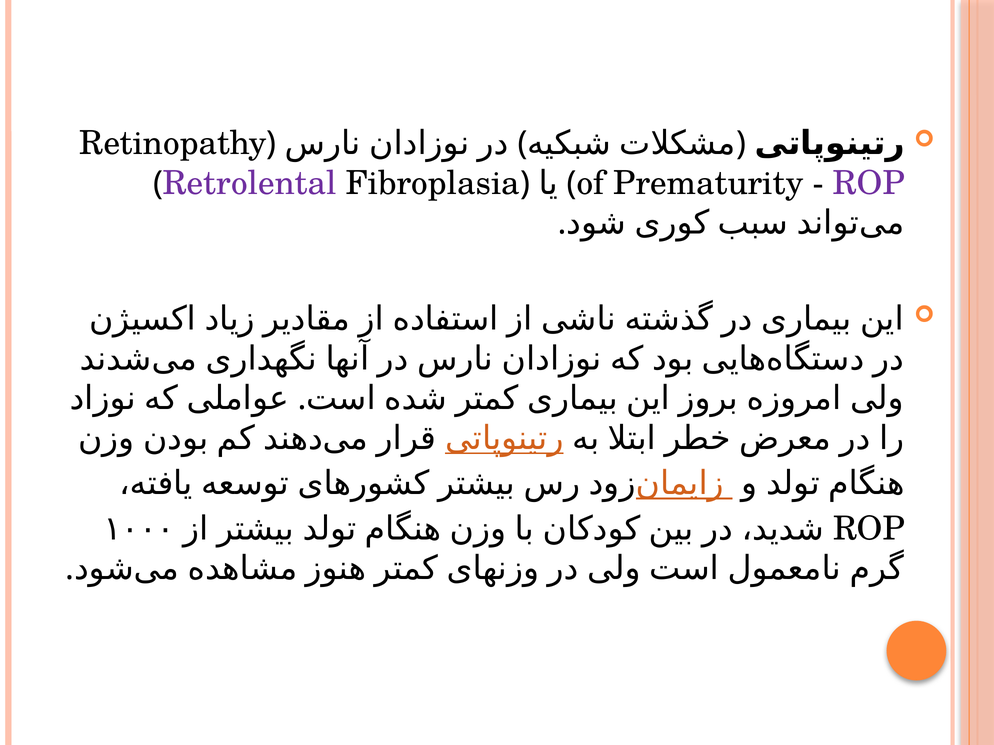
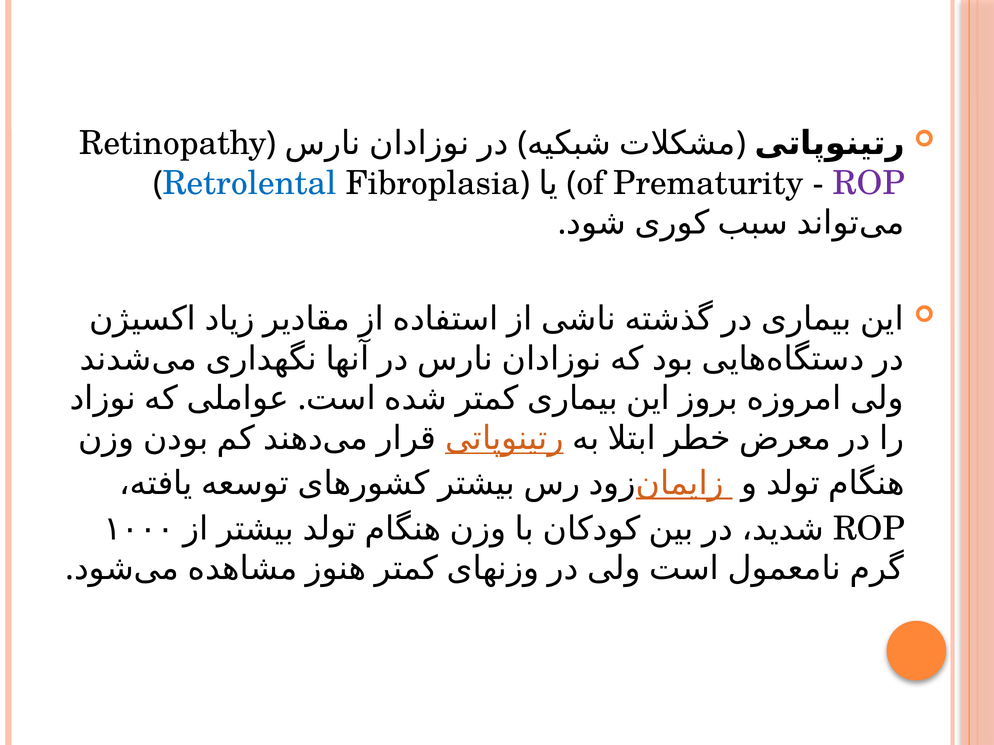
Retrolental colour: purple -> blue
